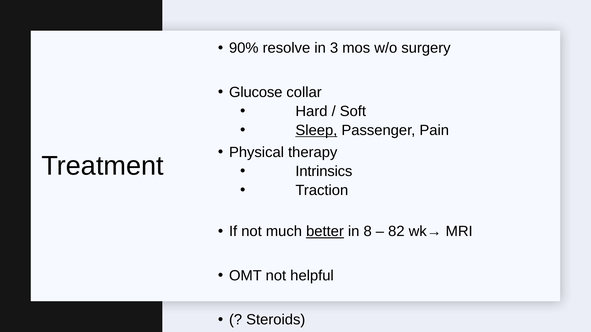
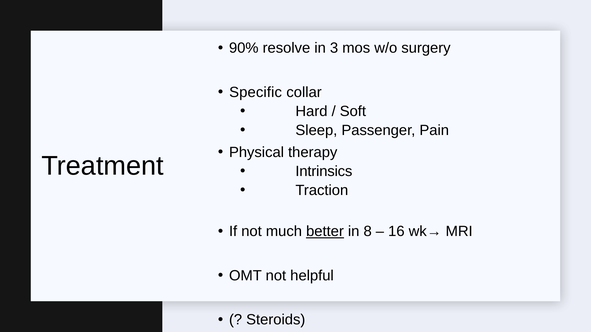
Glucose: Glucose -> Specific
Sleep underline: present -> none
82: 82 -> 16
